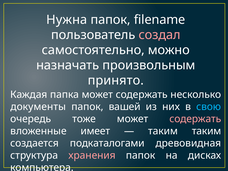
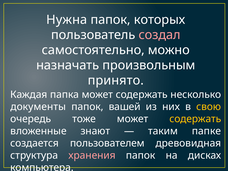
filename: filename -> которых
свою colour: light blue -> yellow
содержать at (195, 119) colour: pink -> yellow
имеет: имеет -> знают
таким таким: таким -> папке
подкаталогами: подкаталогами -> пользователем
